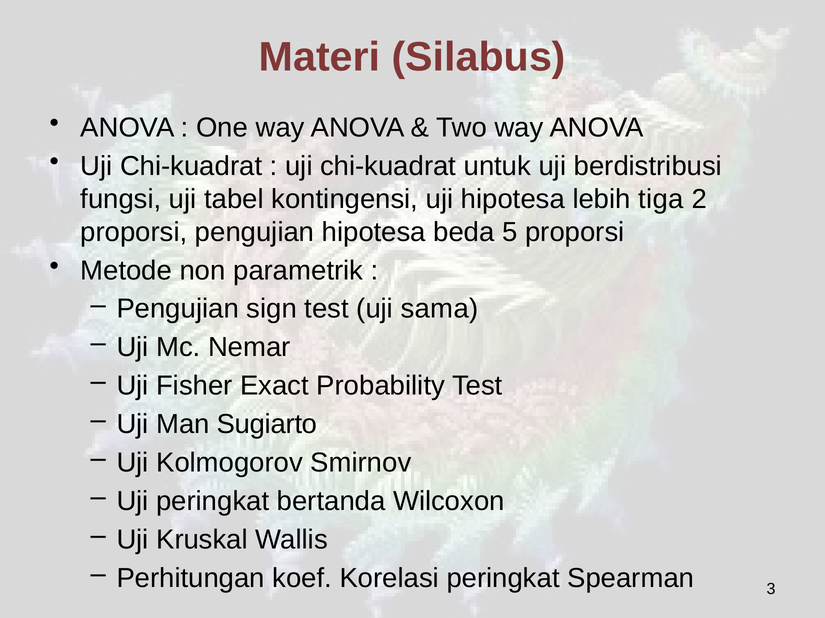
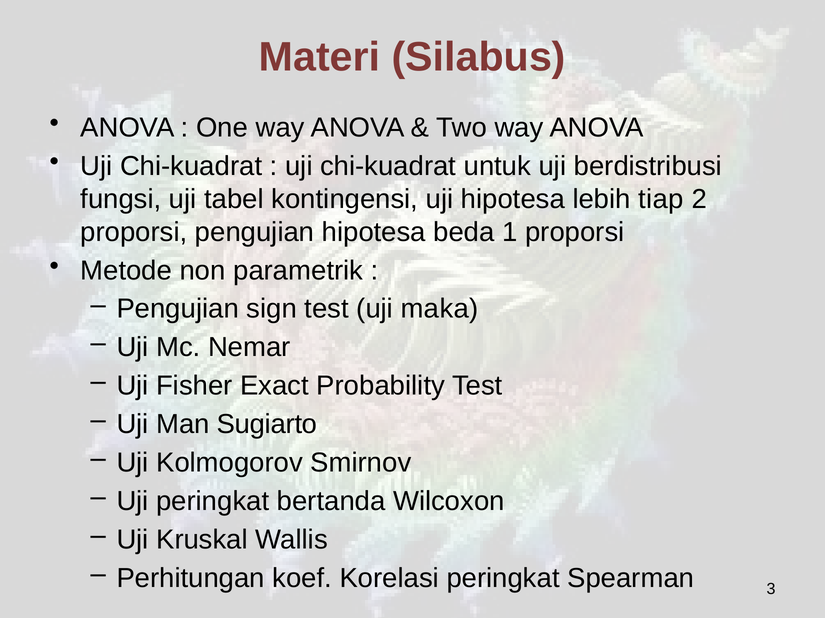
tiga: tiga -> tiap
5: 5 -> 1
sama: sama -> maka
